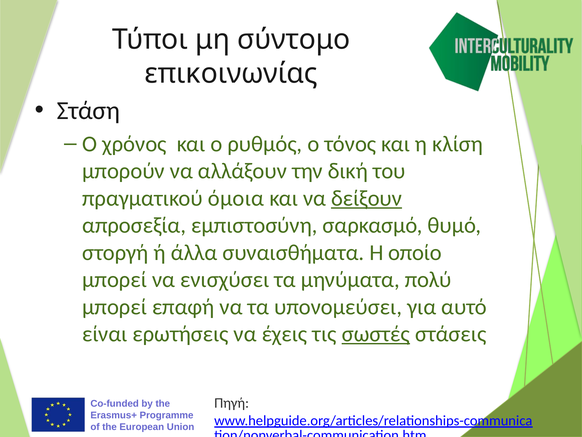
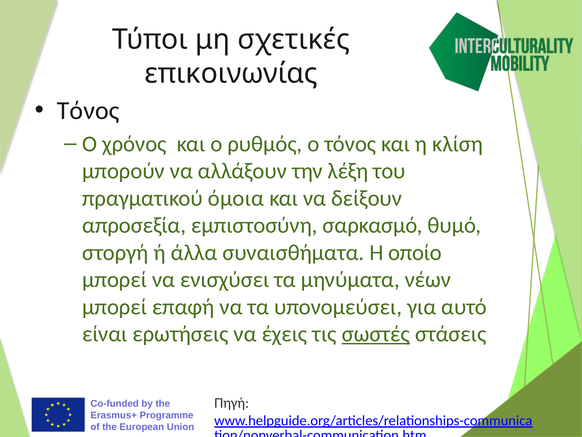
σύντομο: σύντομο -> σχετικές
Στάση at (88, 110): Στάση -> Τόνος
δική: δική -> λέξη
δείξουν underline: present -> none
πολύ: πολύ -> νέων
